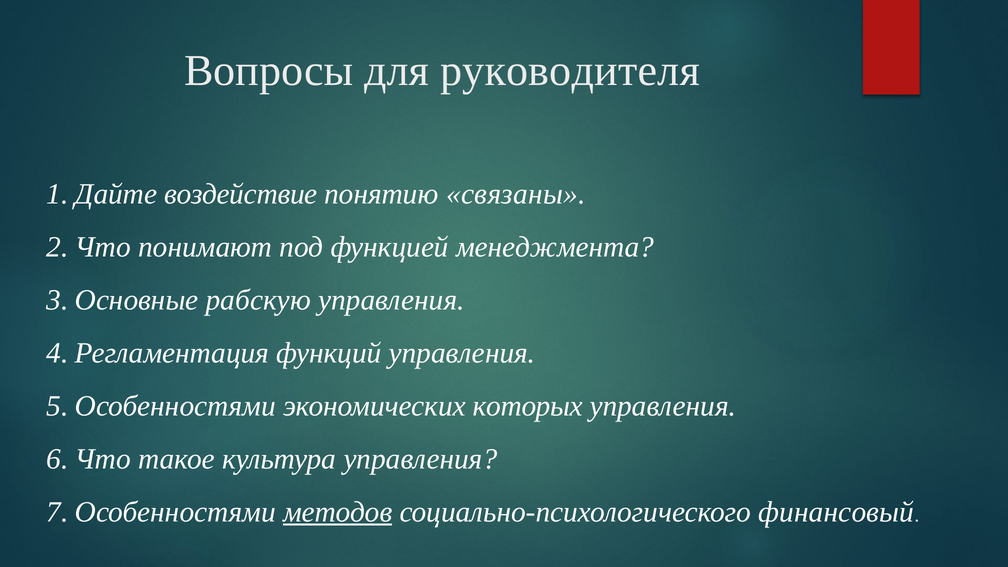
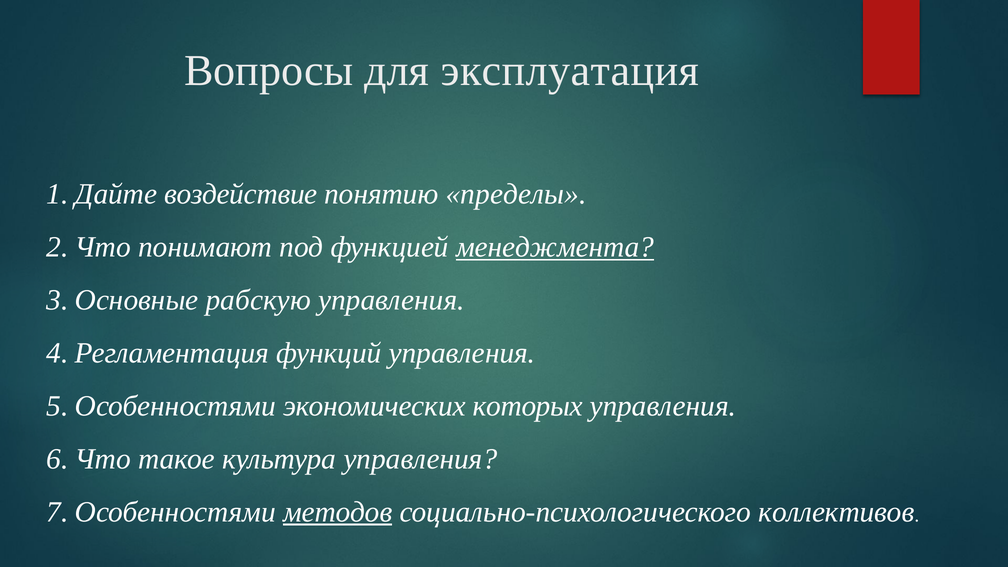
руководителя: руководителя -> эксплуатация
связаны: связаны -> пределы
менеджмента underline: none -> present
финансовый: финансовый -> коллективов
